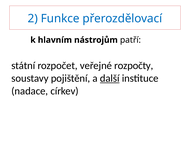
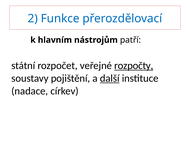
rozpočty underline: none -> present
